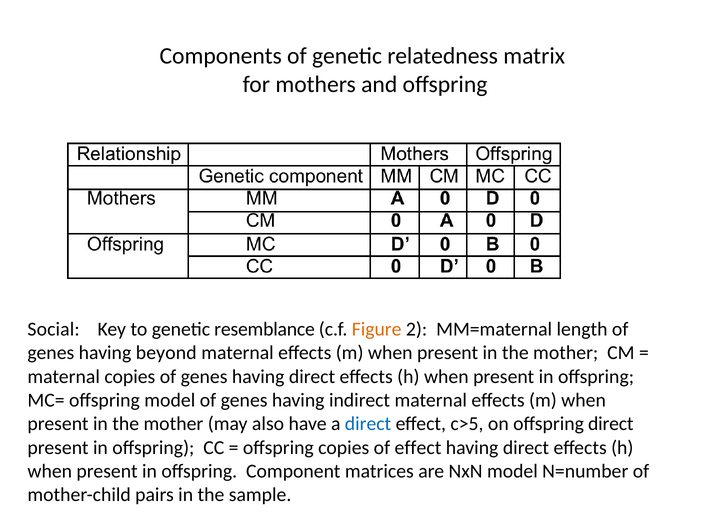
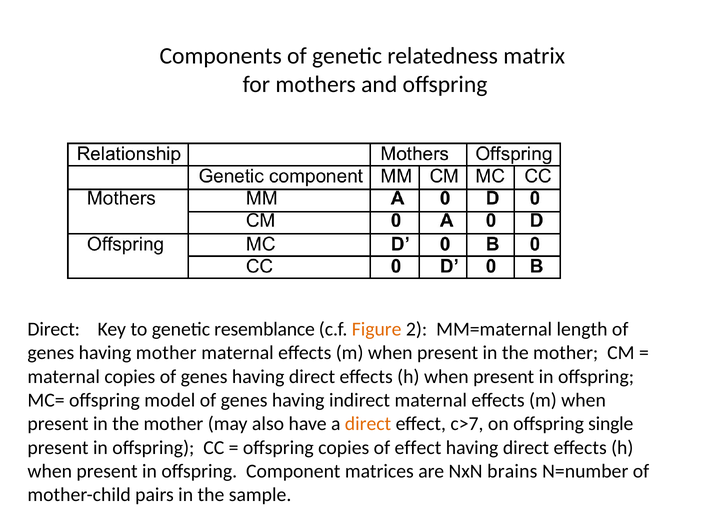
Social at (54, 329): Social -> Direct
having beyond: beyond -> mother
direct at (368, 424) colour: blue -> orange
c>5: c>5 -> c>7
offspring direct: direct -> single
NxN model: model -> brains
